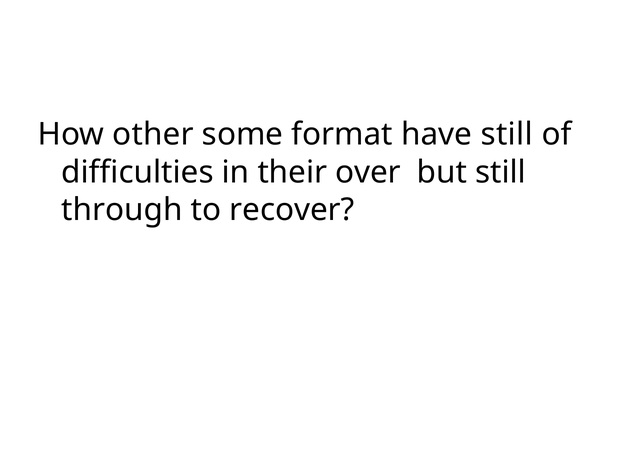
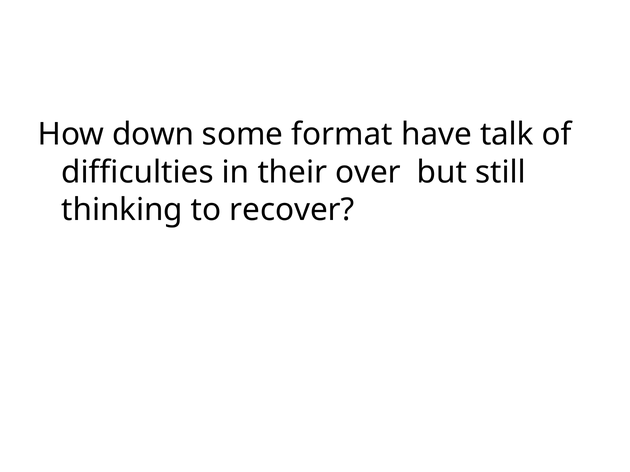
other: other -> down
have still: still -> talk
through: through -> thinking
